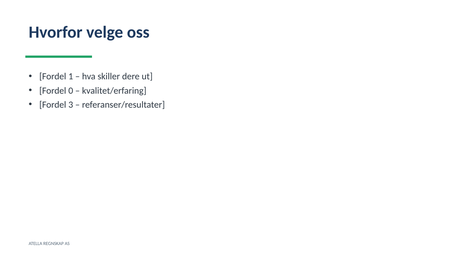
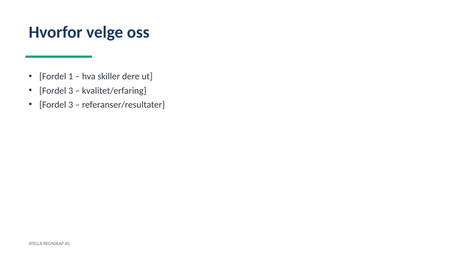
0 at (71, 90): 0 -> 3
